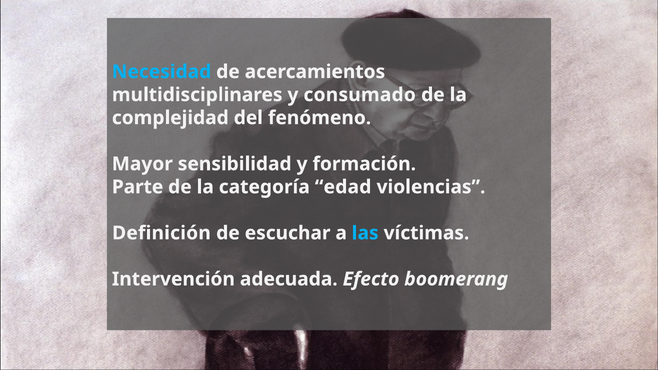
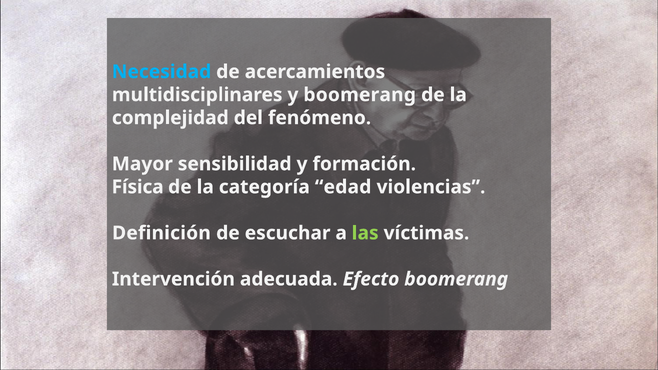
y consumado: consumado -> boomerang
Parte: Parte -> Física
las colour: light blue -> light green
